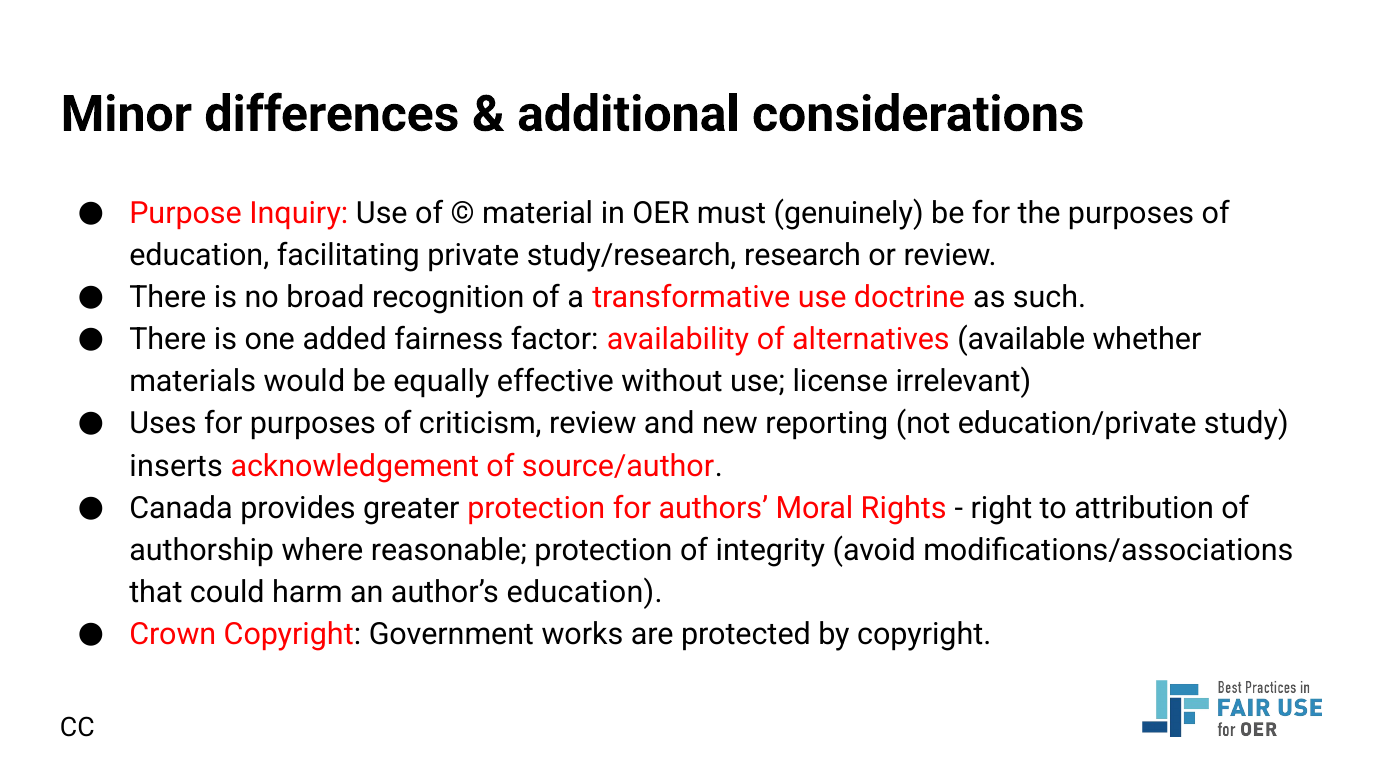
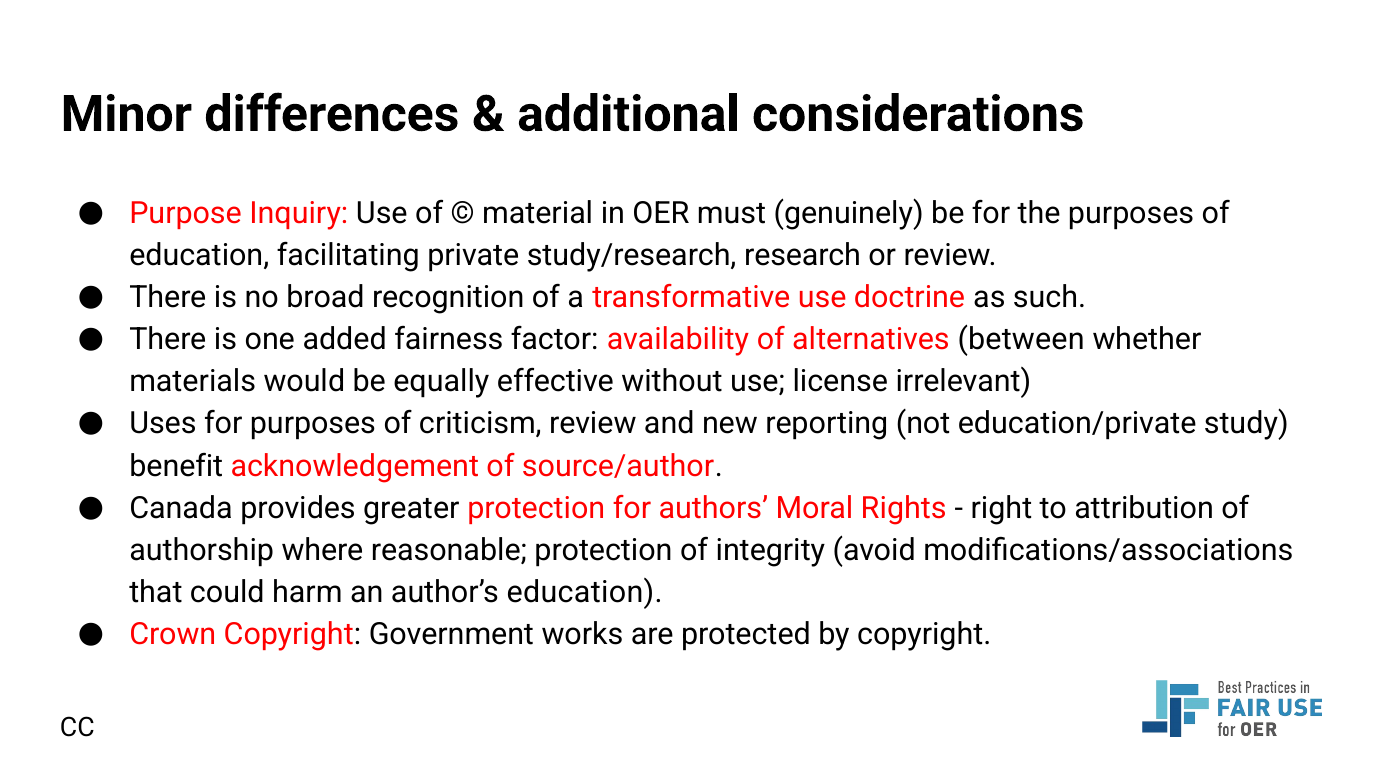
available: available -> between
inserts: inserts -> benefit
